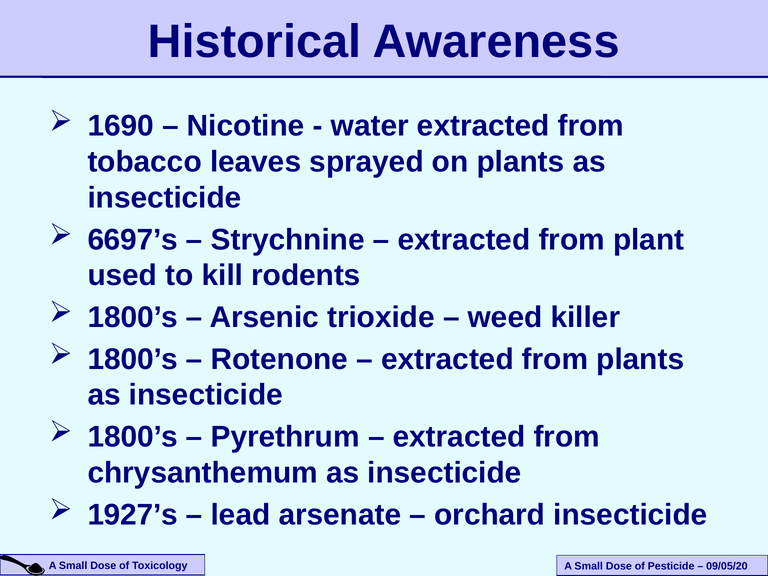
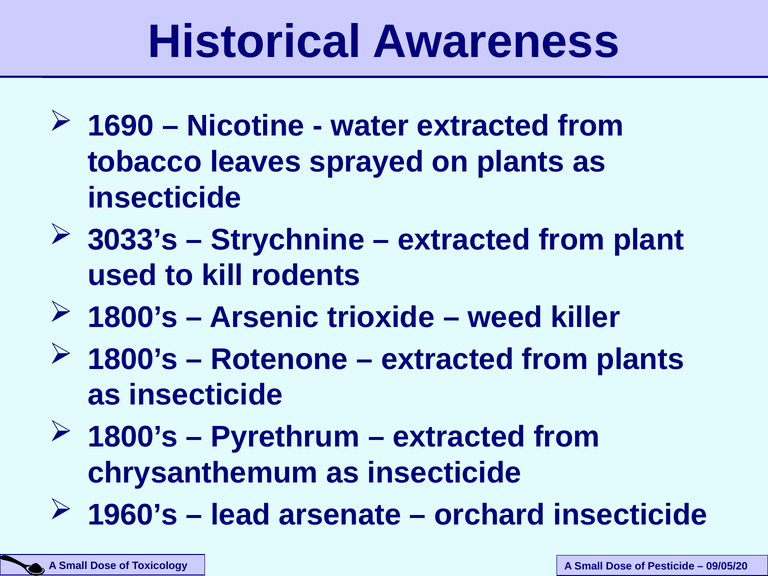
6697’s: 6697’s -> 3033’s
1927’s: 1927’s -> 1960’s
